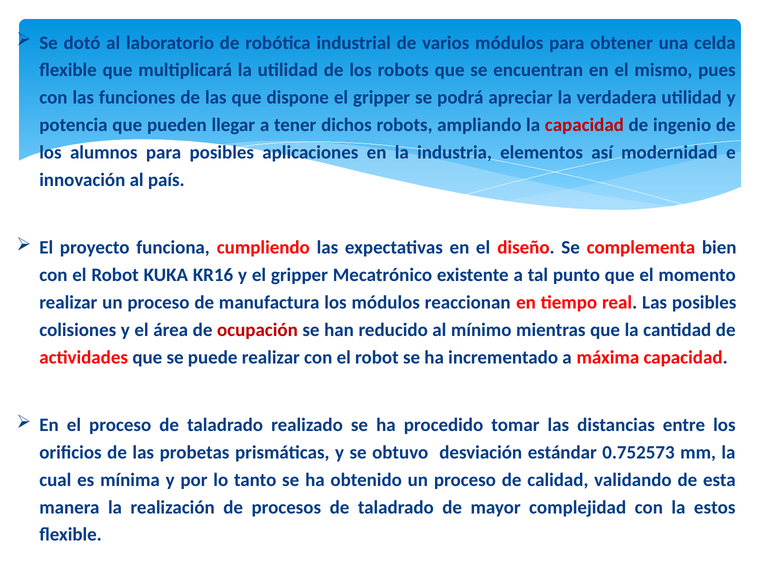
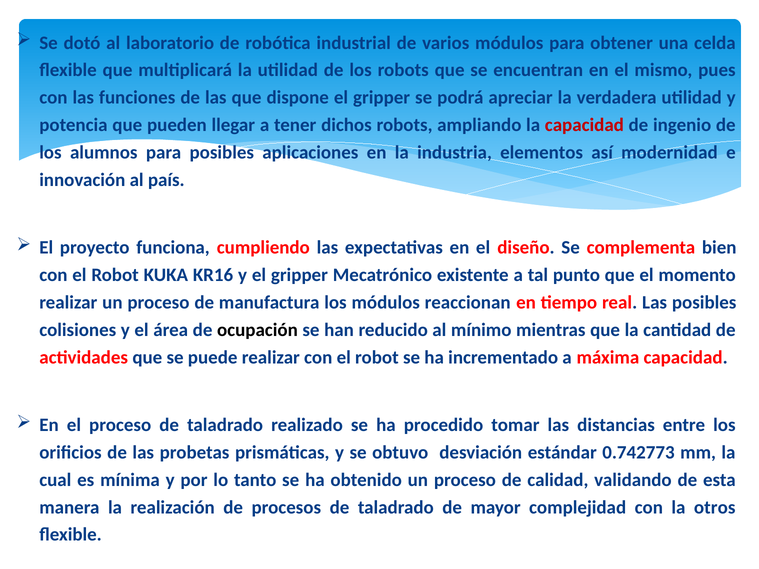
ocupación colour: red -> black
0.752573: 0.752573 -> 0.742773
estos: estos -> otros
